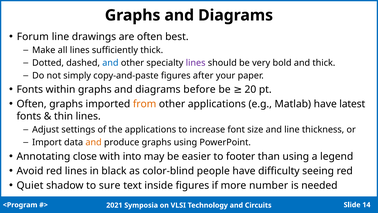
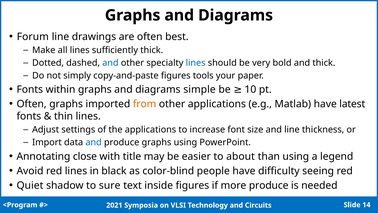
lines at (196, 63) colour: purple -> blue
after: after -> tools
before: before -> simple
20: 20 -> 10
and at (94, 142) colour: orange -> blue
into: into -> title
footer: footer -> about
more number: number -> produce
